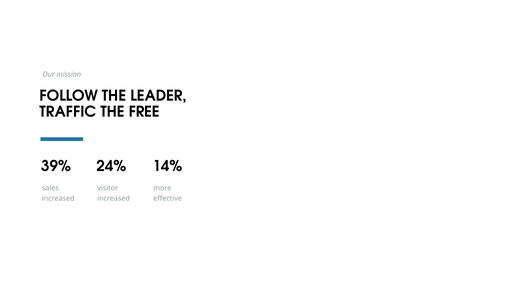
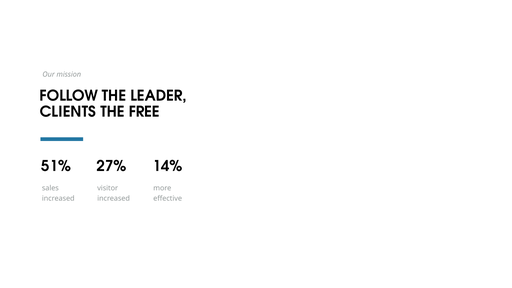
TRAFFIC: TRAFFIC -> CLIENTS
39%: 39% -> 51%
24%: 24% -> 27%
